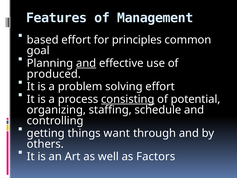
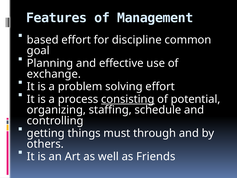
principles: principles -> discipline
and at (86, 63) underline: present -> none
produced: produced -> exchange
want: want -> must
Factors: Factors -> Friends
